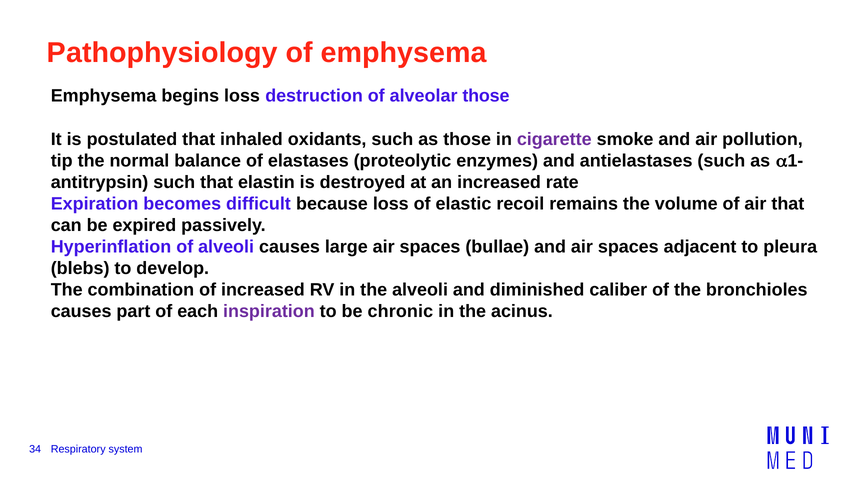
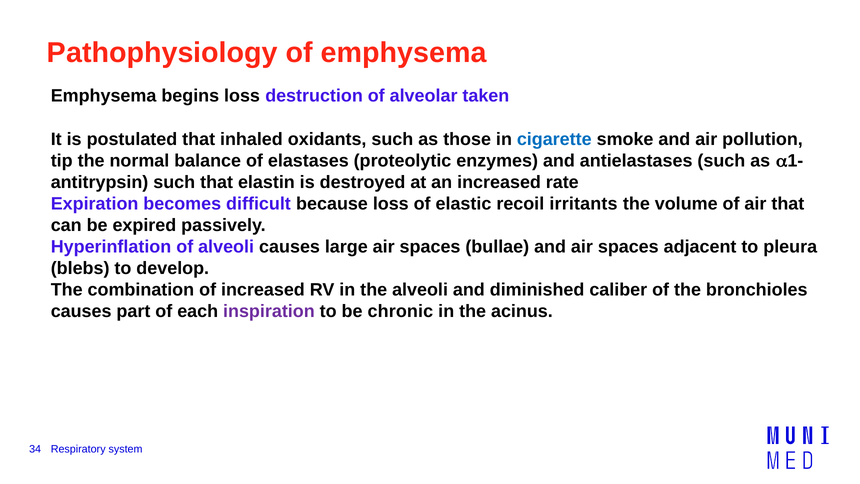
alveolar those: those -> taken
cigarette colour: purple -> blue
remains: remains -> irritants
